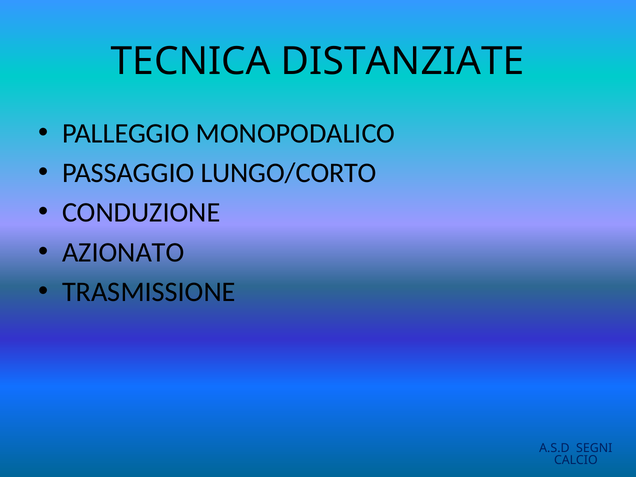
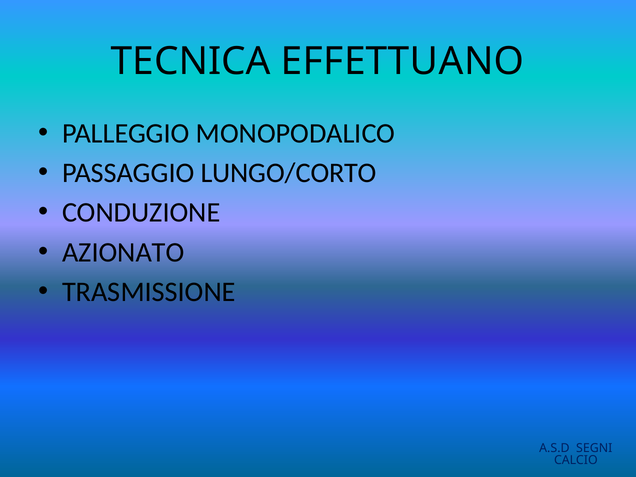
DISTANZIATE: DISTANZIATE -> EFFETTUANO
